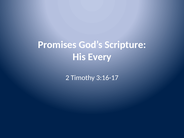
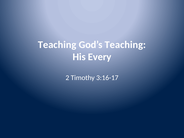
Promises at (57, 45): Promises -> Teaching
God’s Scripture: Scripture -> Teaching
